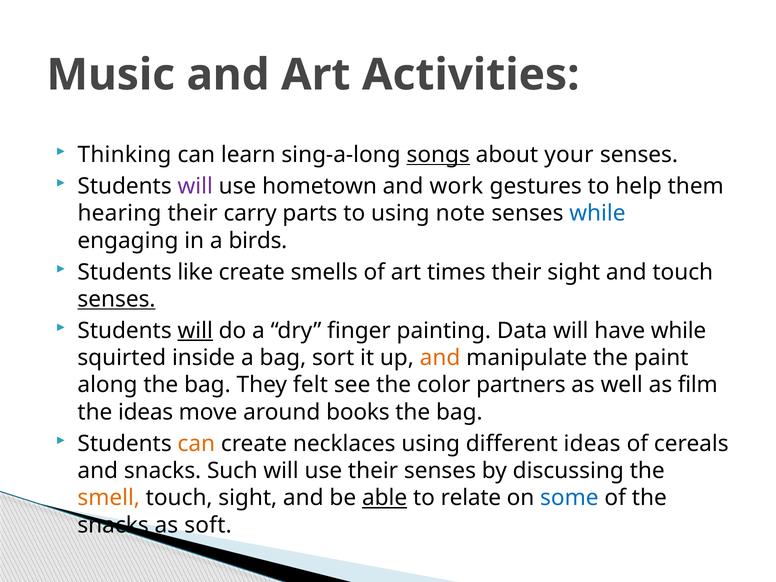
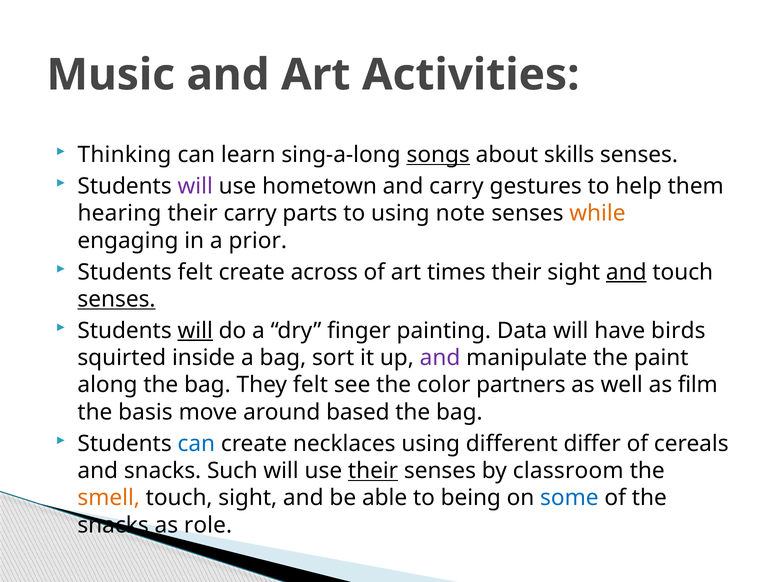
your: your -> skills
and work: work -> carry
while at (597, 213) colour: blue -> orange
birds: birds -> prior
Students like: like -> felt
smells: smells -> across
and at (626, 272) underline: none -> present
have while: while -> birds
and at (440, 358) colour: orange -> purple
the ideas: ideas -> basis
books: books -> based
can at (196, 444) colour: orange -> blue
different ideas: ideas -> differ
their at (373, 471) underline: none -> present
discussing: discussing -> classroom
able underline: present -> none
relate: relate -> being
soft: soft -> role
